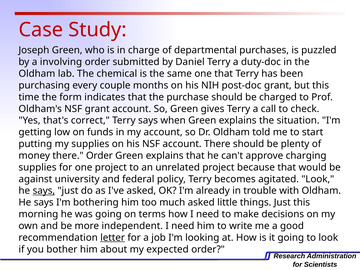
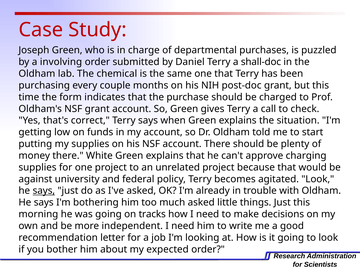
duty-doc: duty-doc -> shall-doc
there Order: Order -> White
terms: terms -> tracks
letter underline: present -> none
